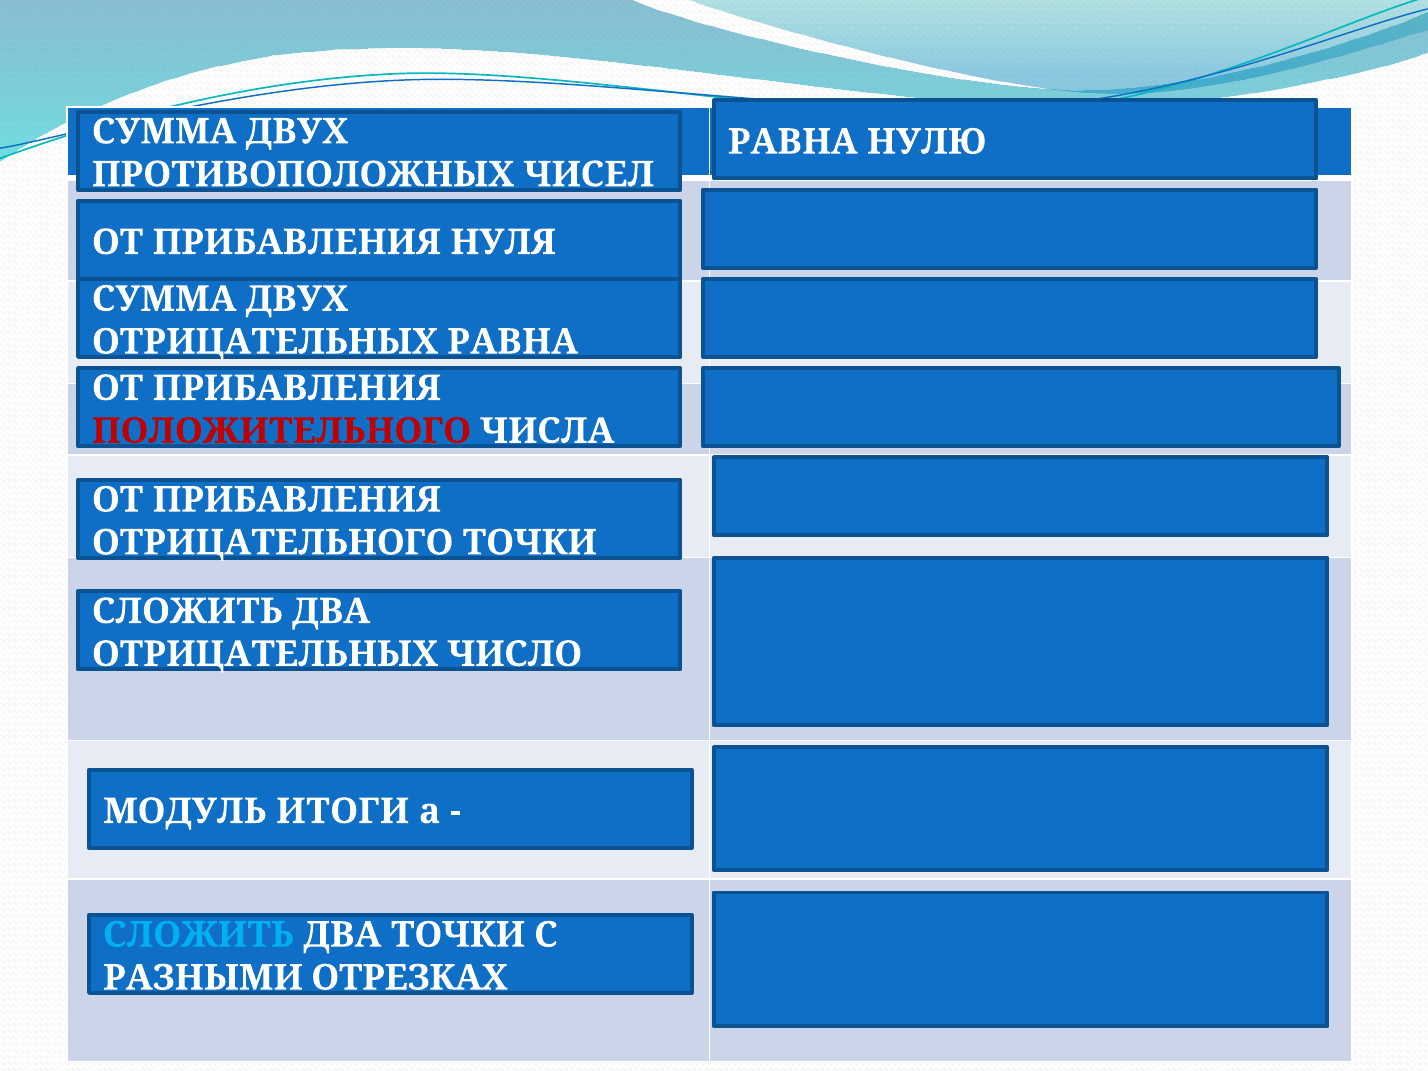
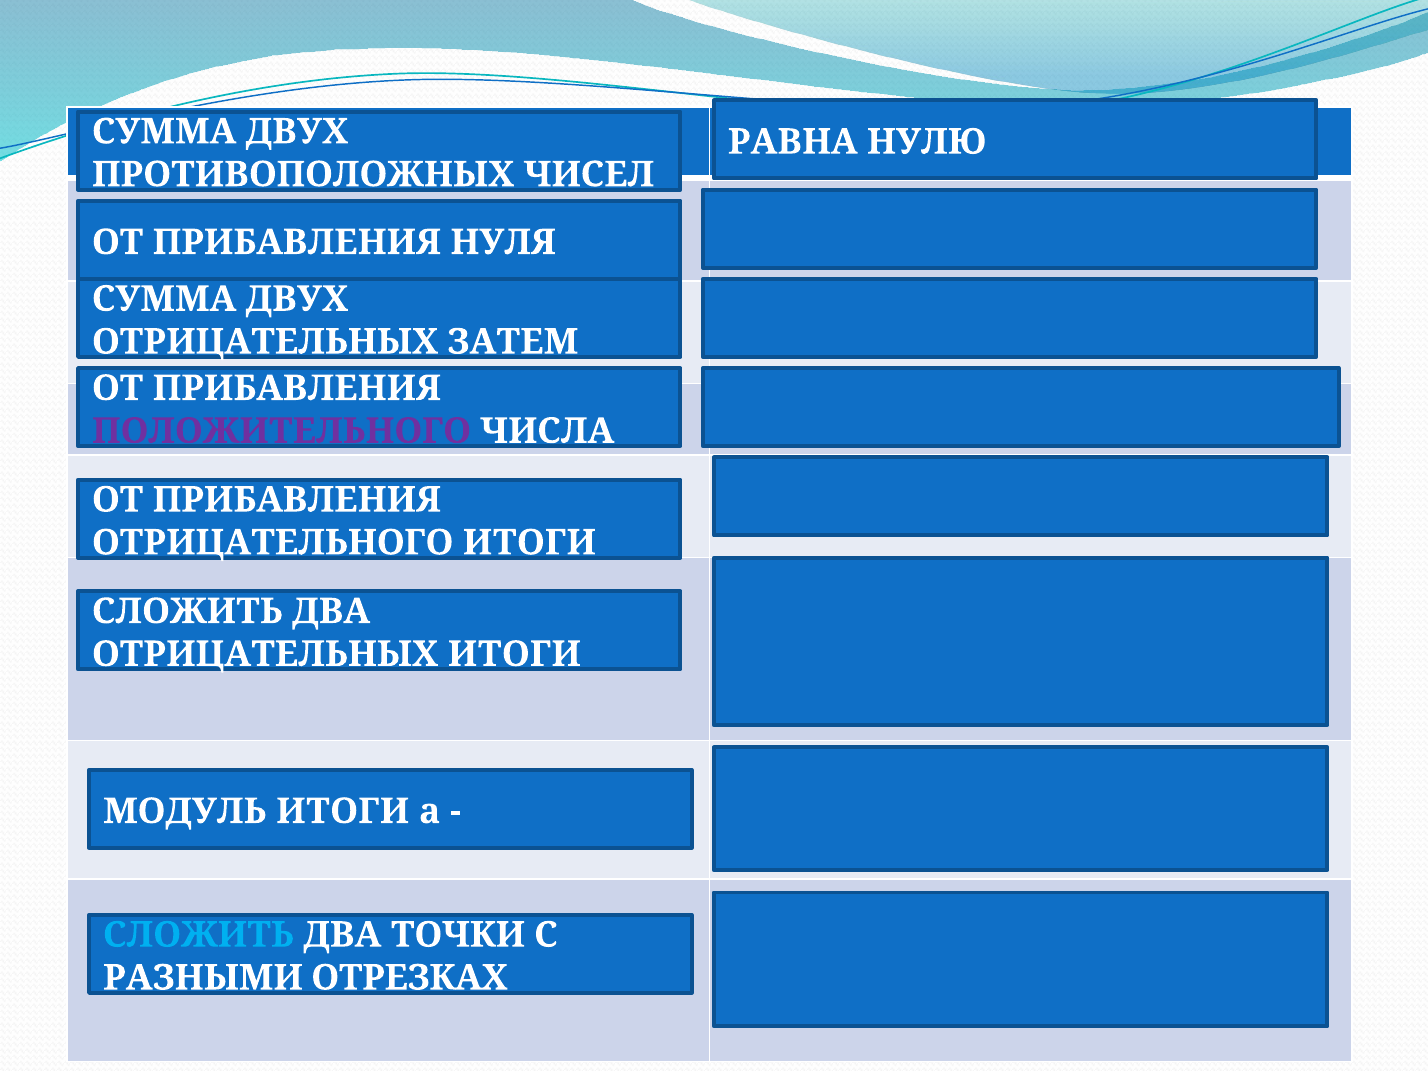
ОТРИЦАТЕЛЬНЫХ РАВНА: РАВНА -> ЗАТЕМ
ПОЛОЖИТЕЛЬНОГО colour: red -> purple
ОТРИЦАТЕЛЬНОГО ТОЧКИ: ТОЧКИ -> ИТОГИ
ОТРИЦАТЕЛЬНЫХ ЧИСЛО: ЧИСЛО -> ИТОГИ
